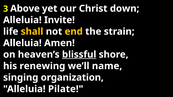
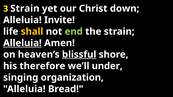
3 Above: Above -> Strain
end colour: yellow -> light green
Alleluia at (22, 43) underline: none -> present
renewing: renewing -> therefore
name: name -> under
Pilate: Pilate -> Bread
